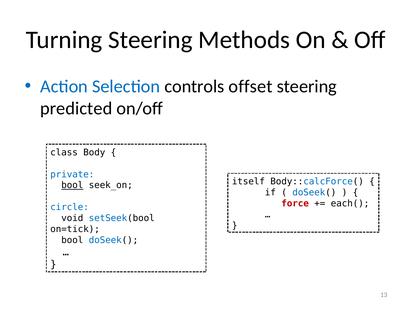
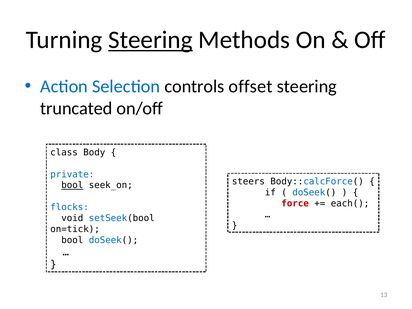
Steering at (150, 40) underline: none -> present
predicted: predicted -> truncated
itself: itself -> steers
circle: circle -> flocks
